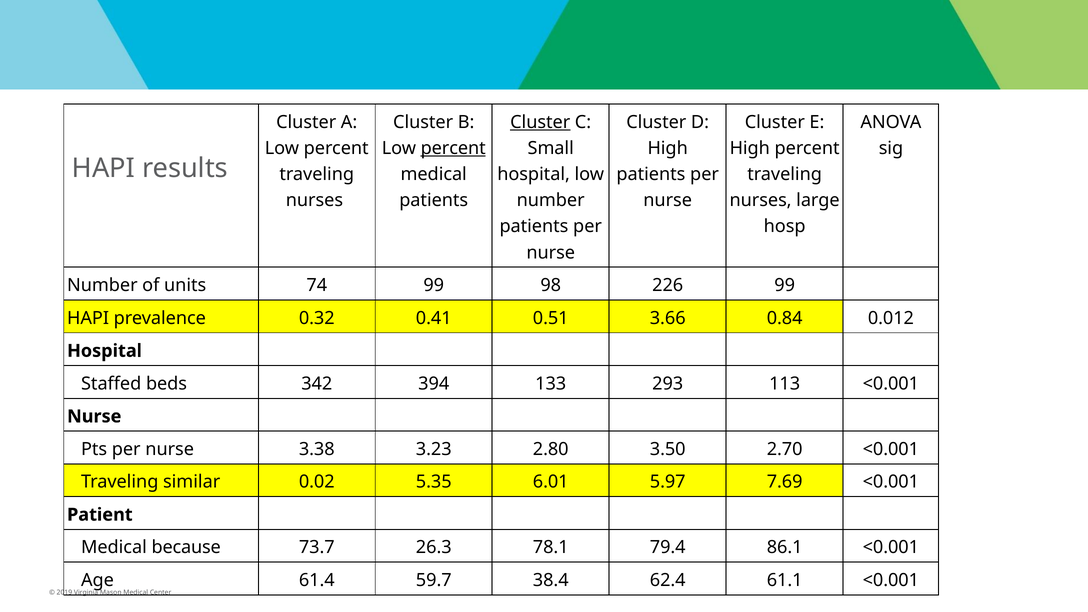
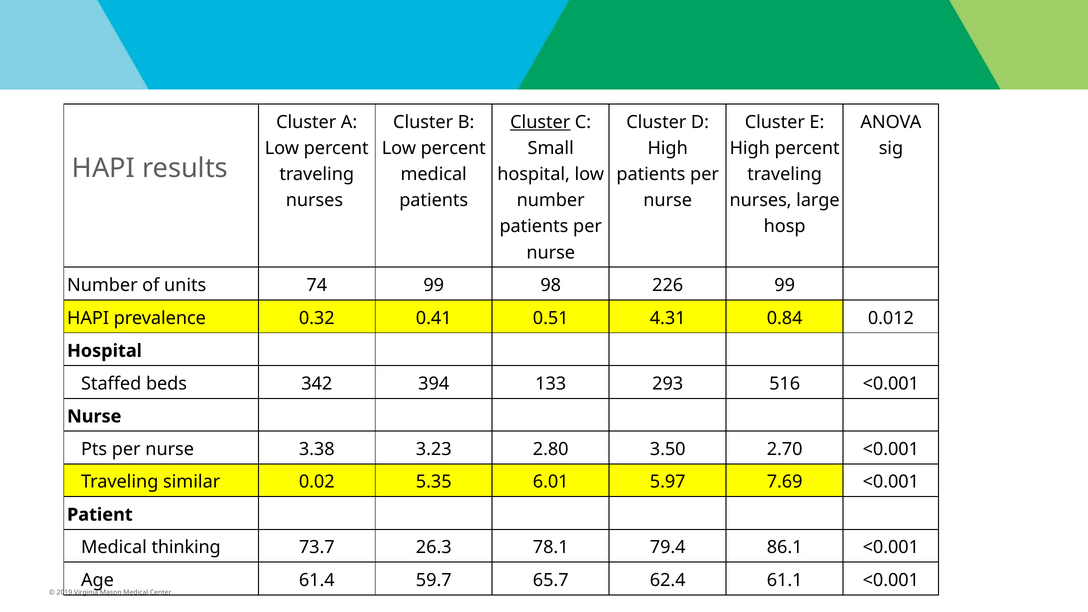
percent at (453, 148) underline: present -> none
3.66: 3.66 -> 4.31
113: 113 -> 516
because: because -> thinking
38.4: 38.4 -> 65.7
